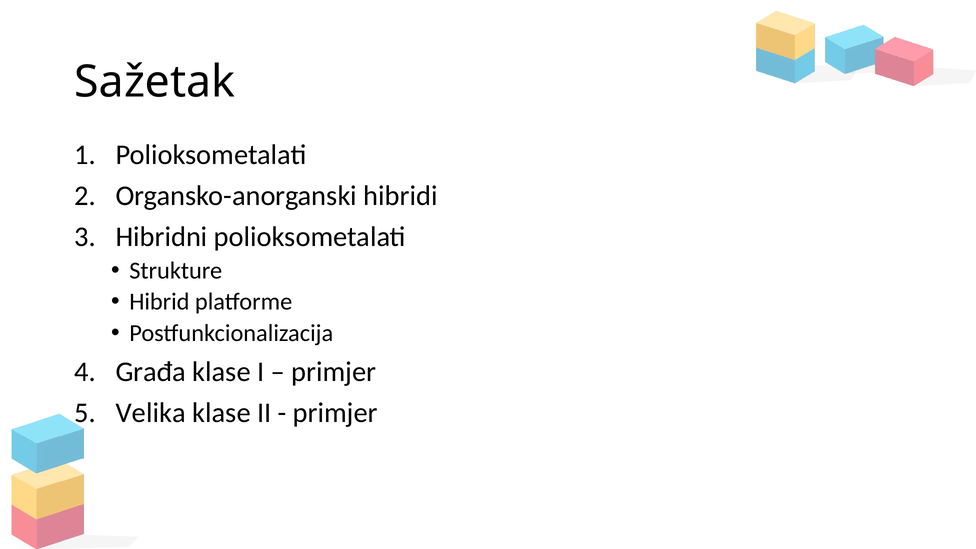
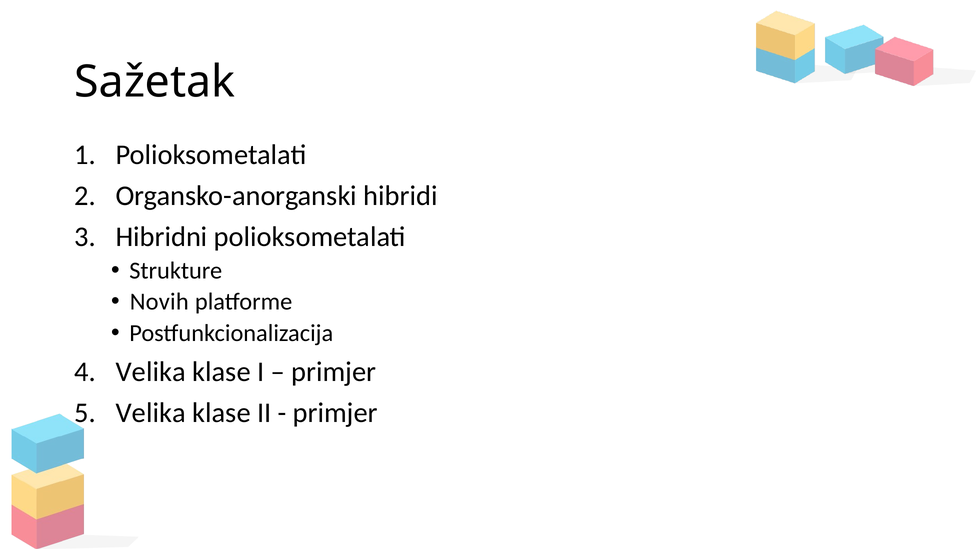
Hibrid: Hibrid -> Novih
Građa at (151, 372): Građa -> Velika
